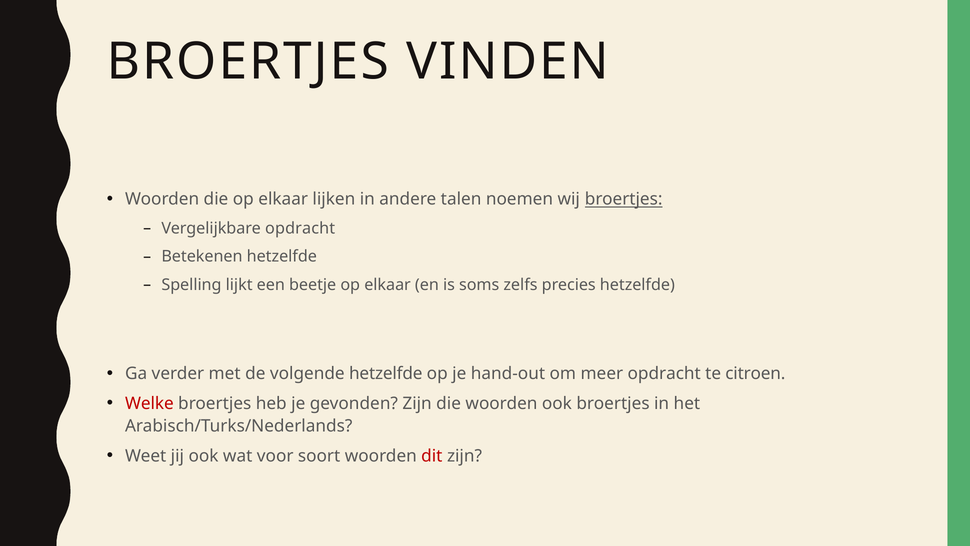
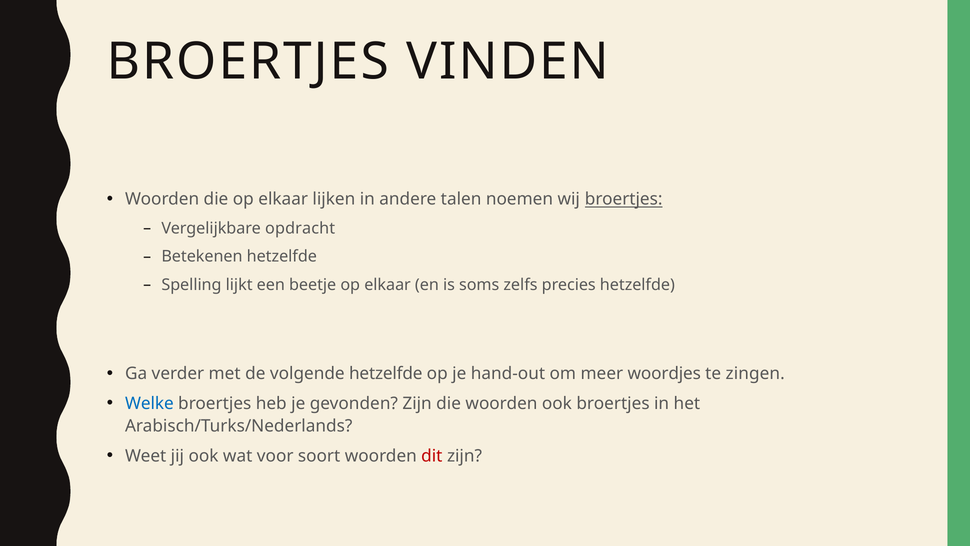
meer opdracht: opdracht -> woordjes
citroen: citroen -> zingen
Welke colour: red -> blue
